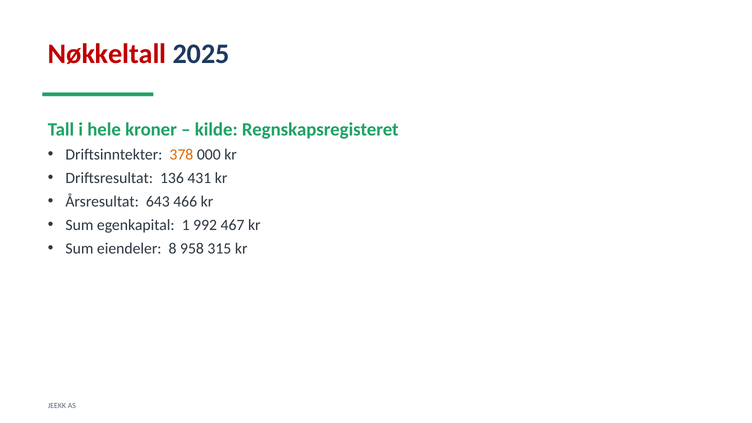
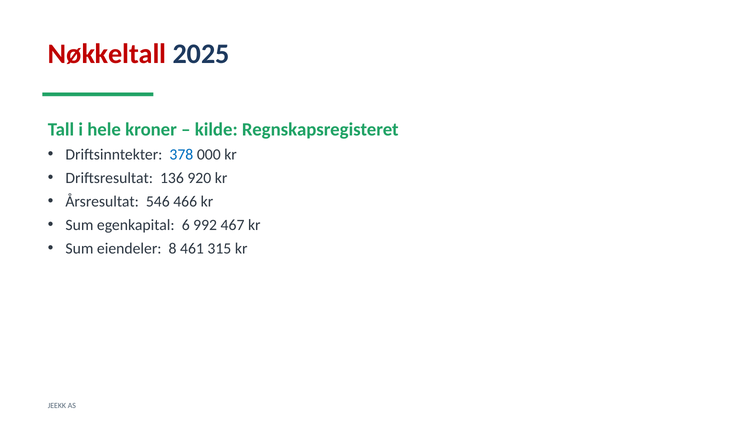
378 colour: orange -> blue
431: 431 -> 920
643: 643 -> 546
1: 1 -> 6
958: 958 -> 461
